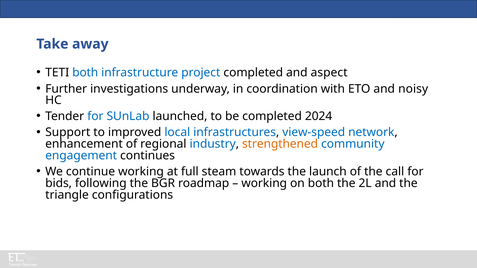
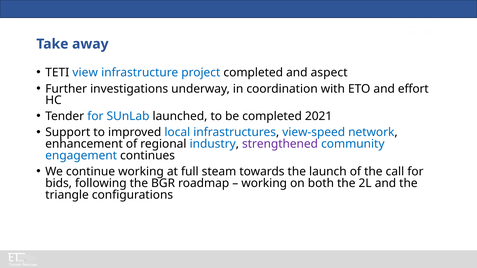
TETI both: both -> view
noisy: noisy -> effort
2024: 2024 -> 2021
strengthened colour: orange -> purple
